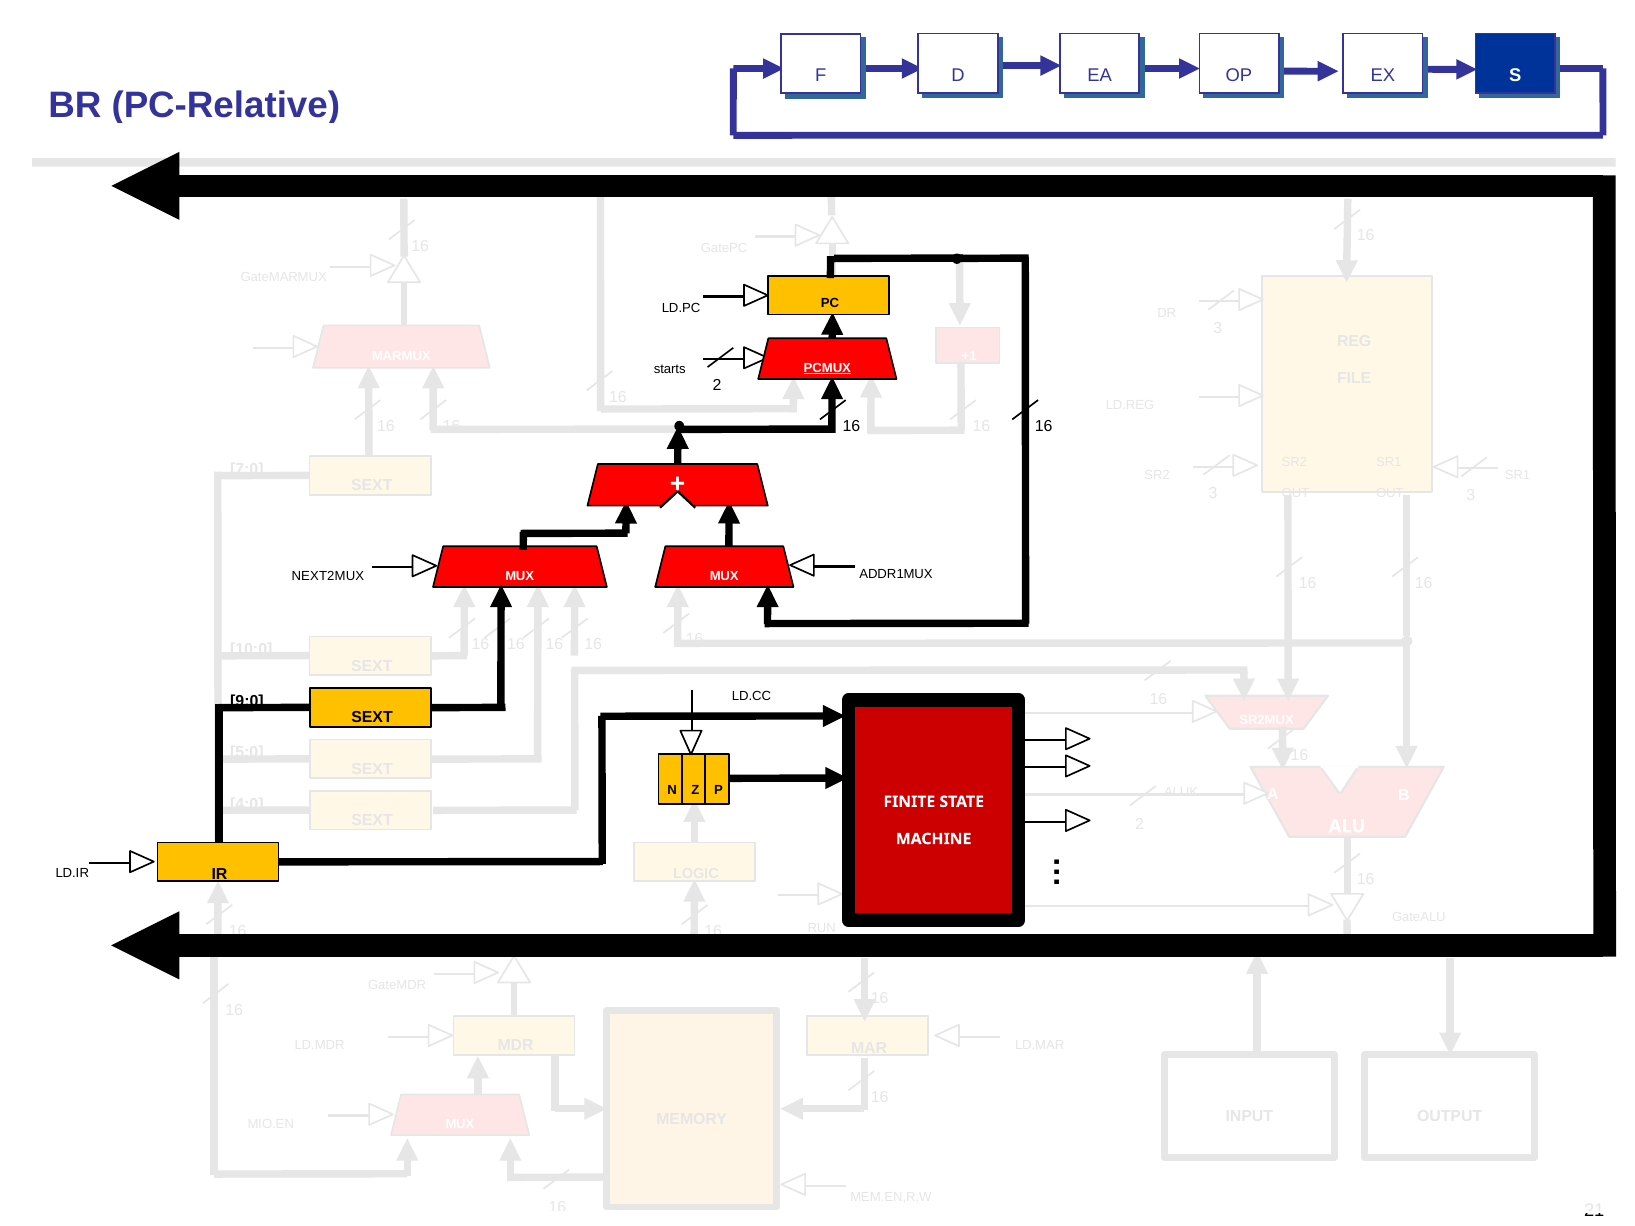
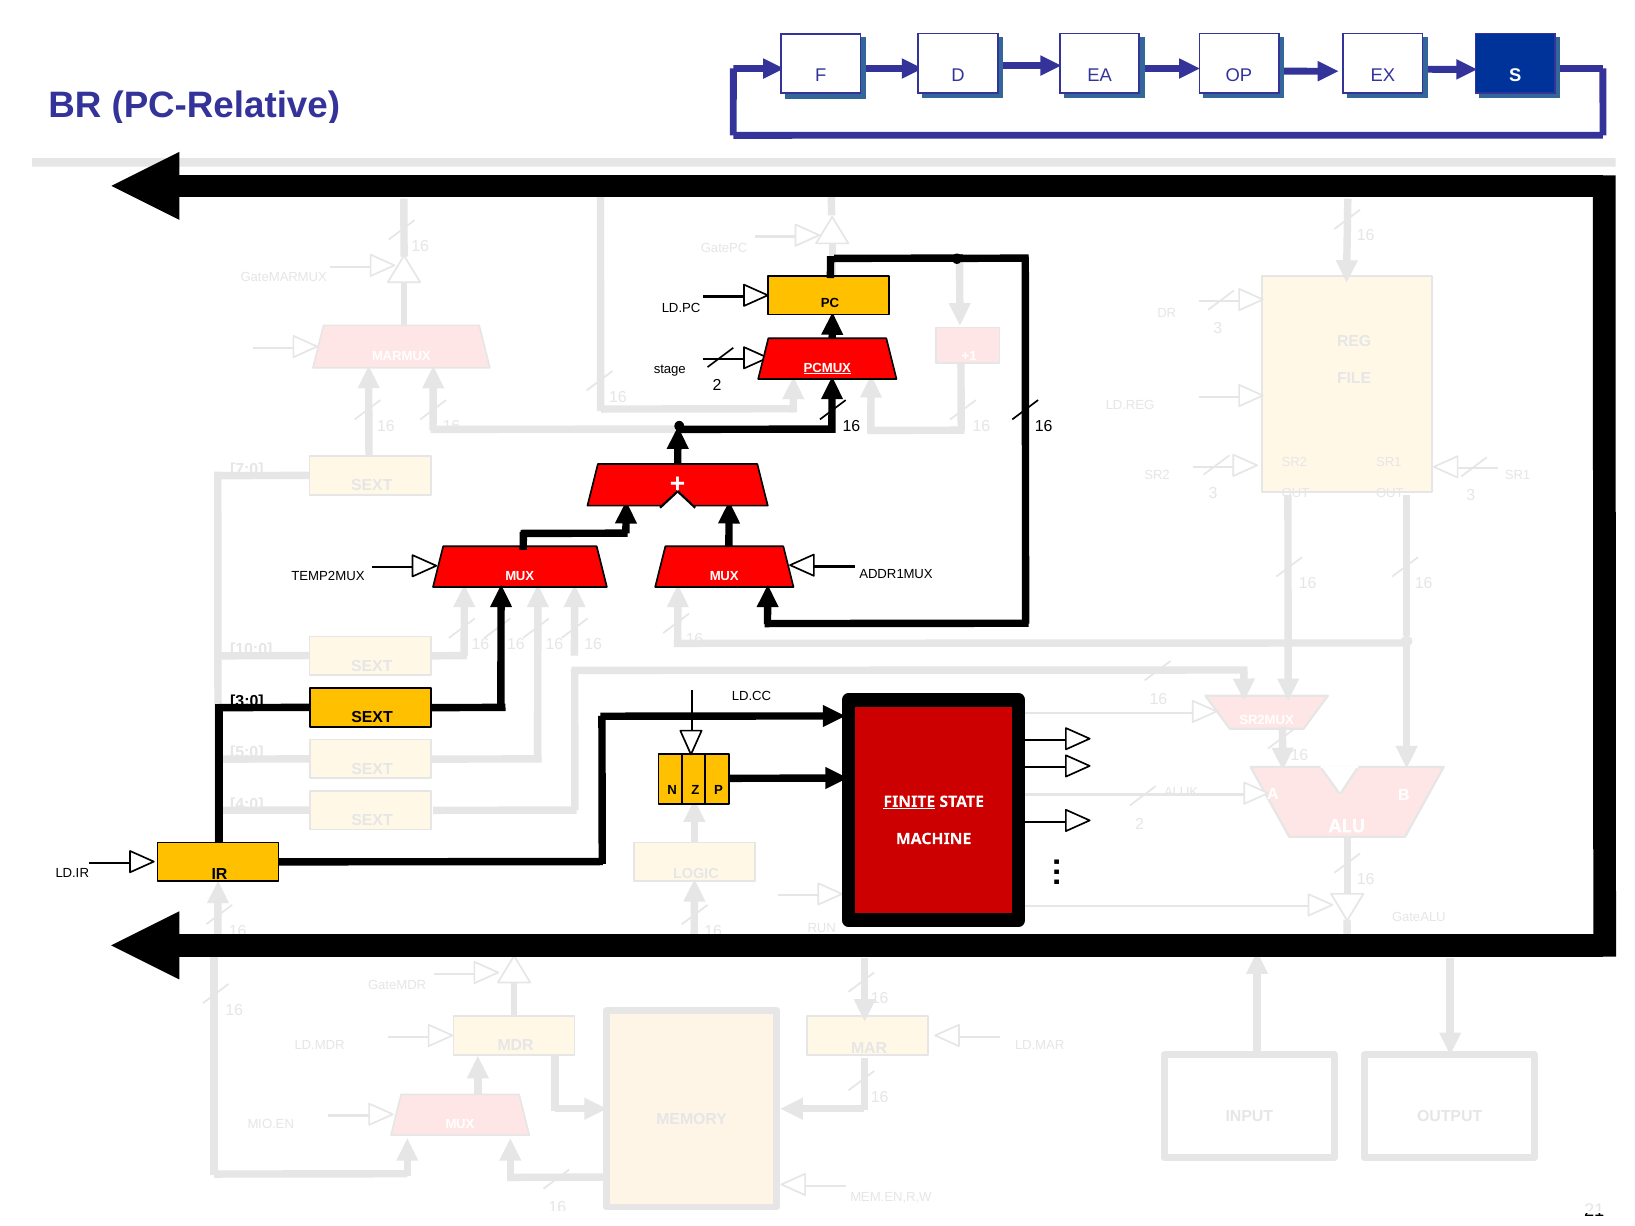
starts: starts -> stage
NEXT2MUX: NEXT2MUX -> TEMP2MUX
9:0: 9:0 -> 3:0
FINITE underline: none -> present
